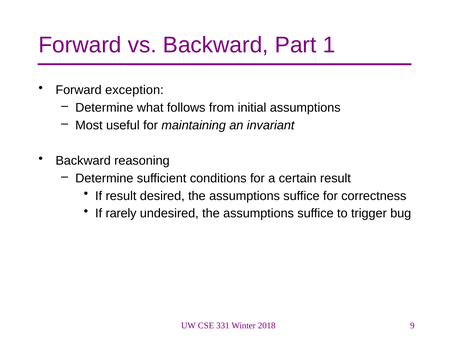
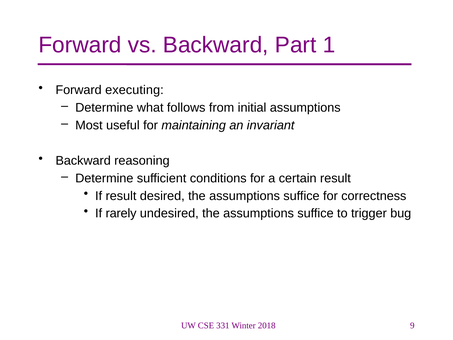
exception: exception -> executing
